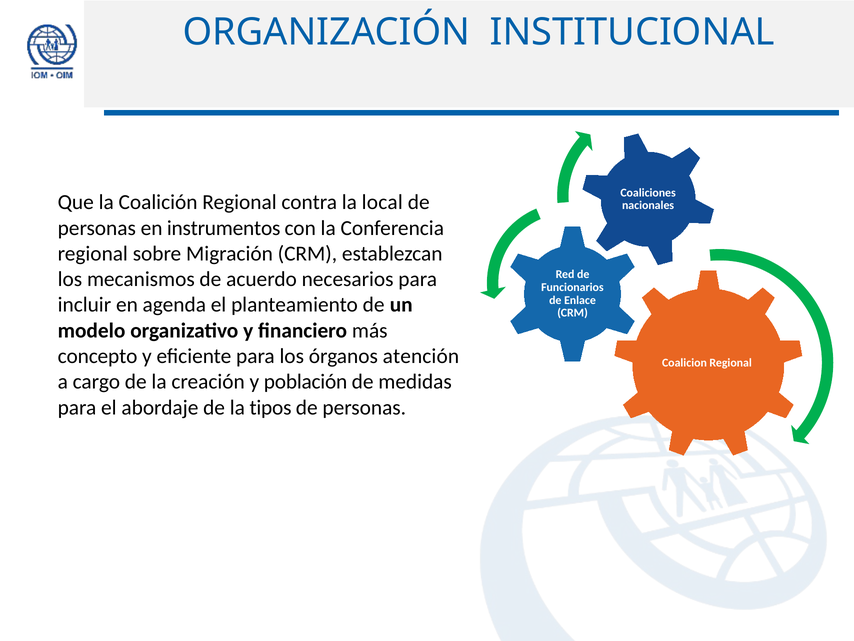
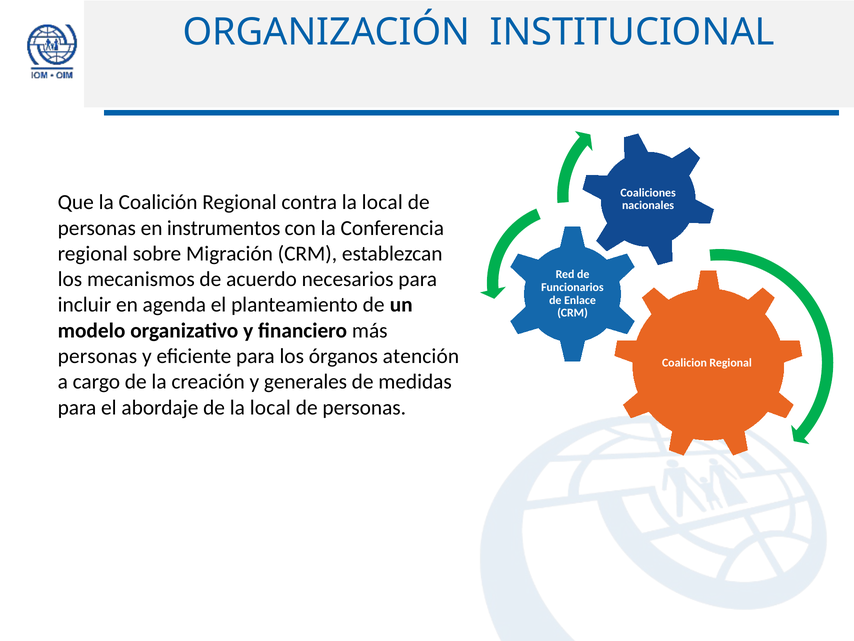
concepto at (98, 356): concepto -> personas
población: población -> generales
de la tipos: tipos -> local
